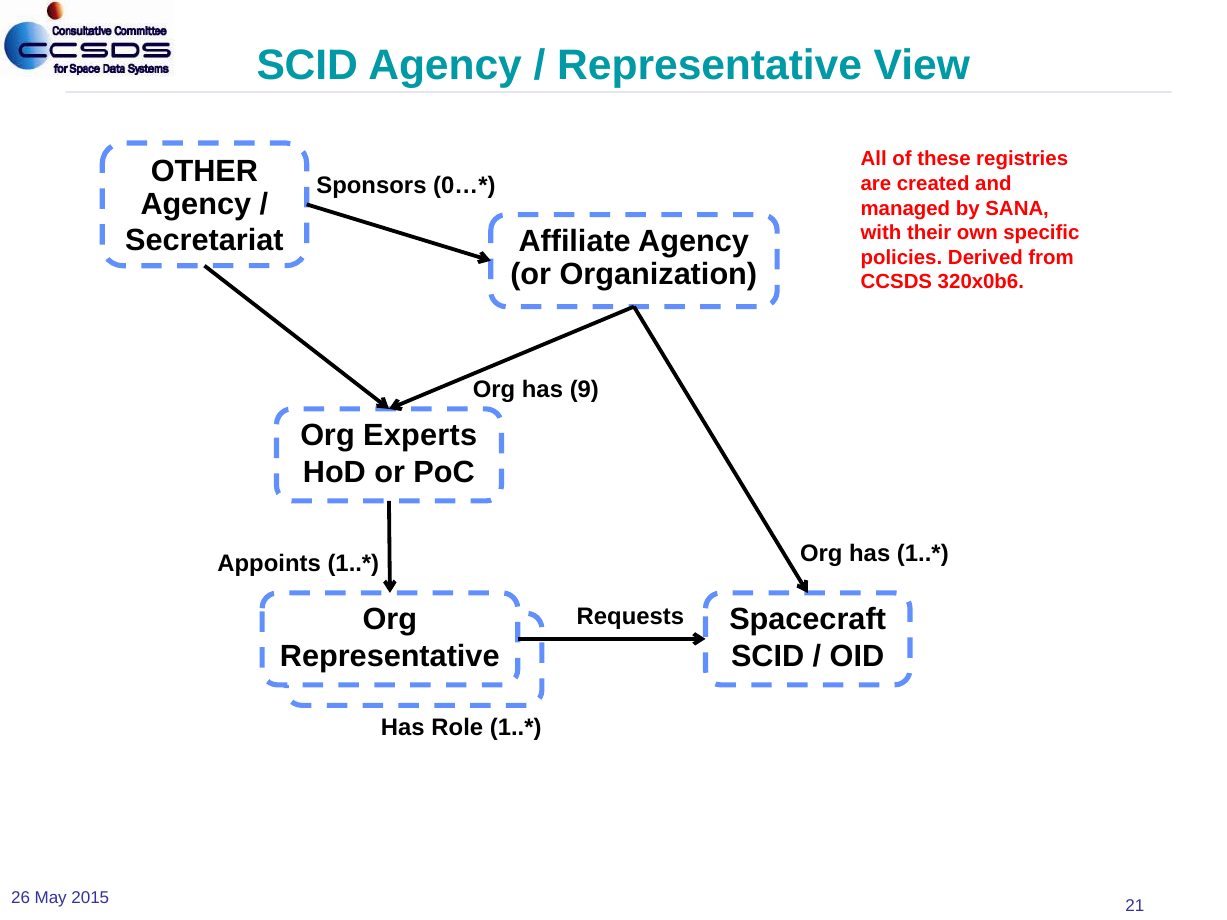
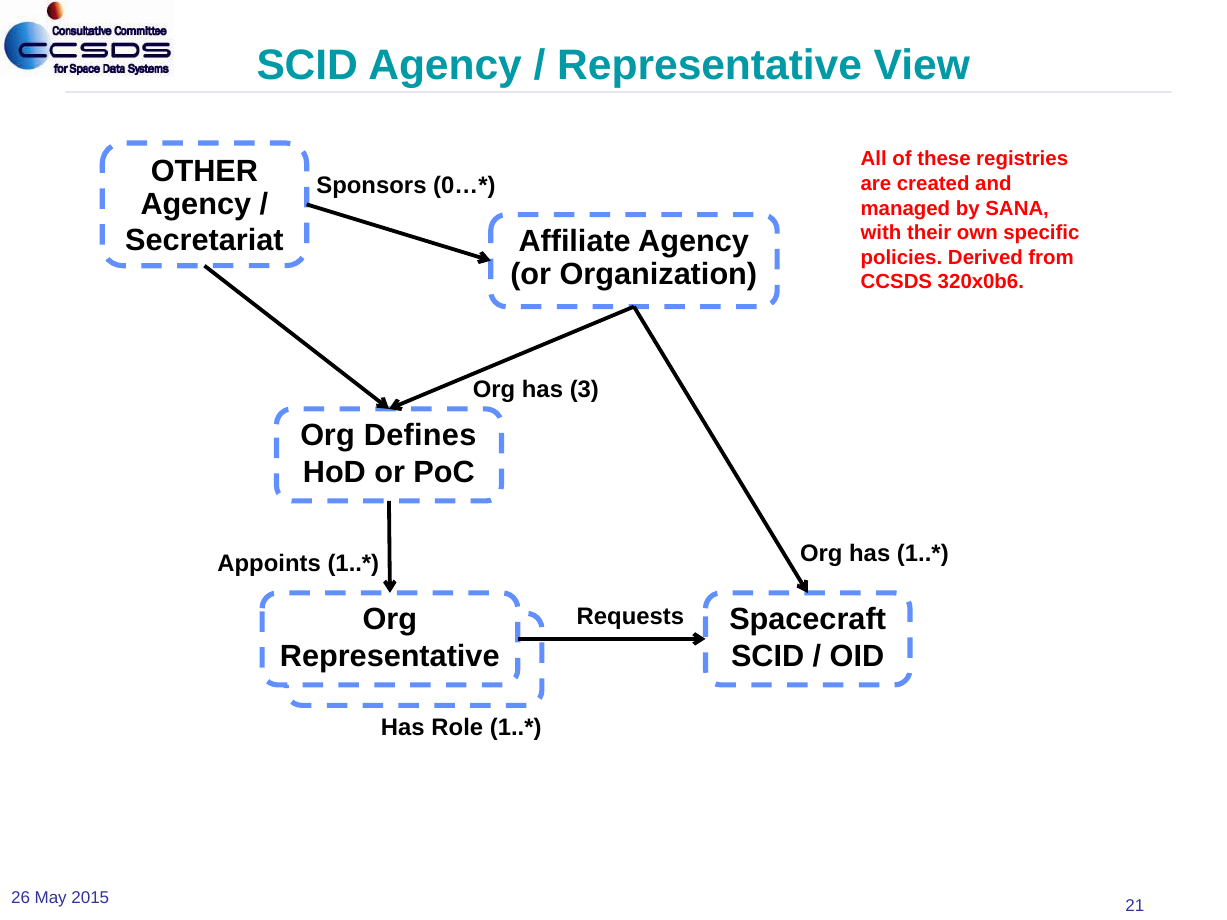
9: 9 -> 3
Experts: Experts -> Defines
